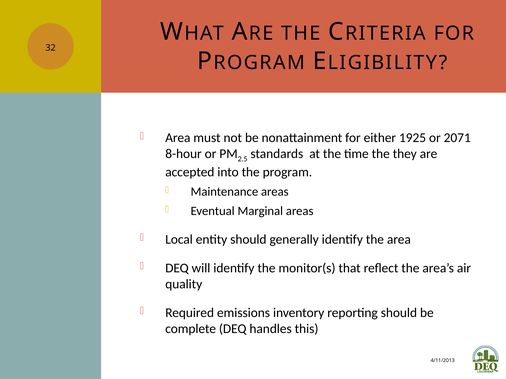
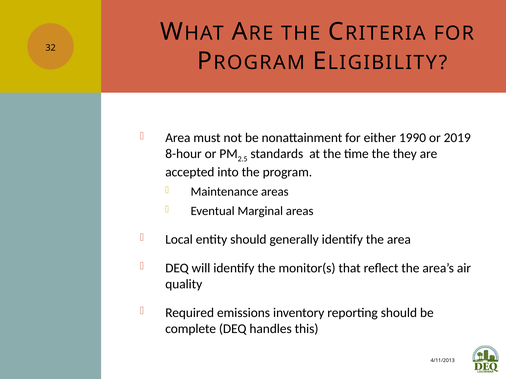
1925: 1925 -> 1990
2071: 2071 -> 2019
